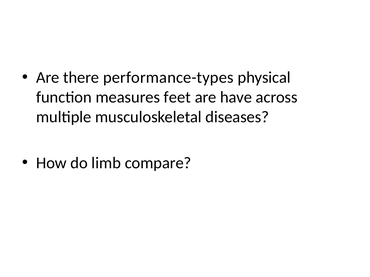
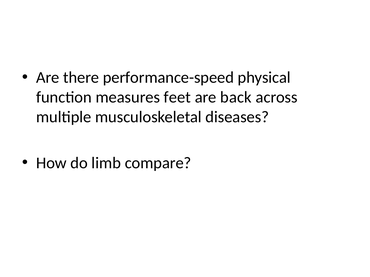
performance-types: performance-types -> performance-speed
have: have -> back
